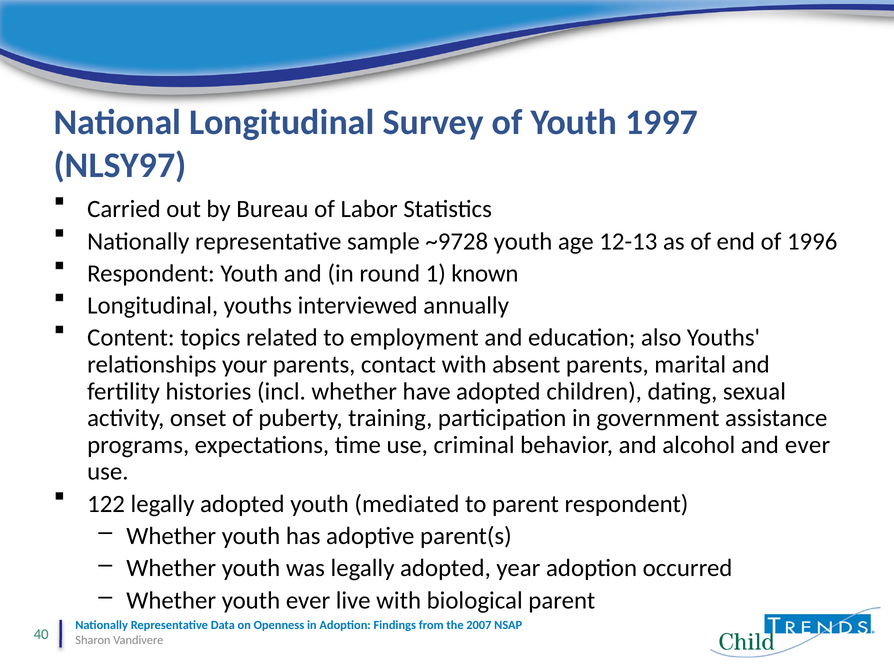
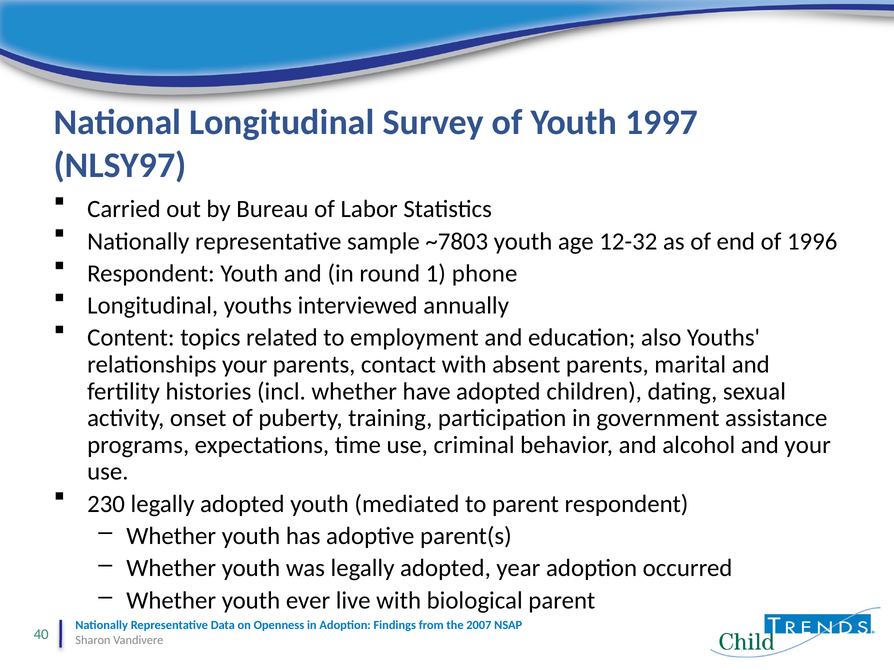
~9728: ~9728 -> ~7803
12-13: 12-13 -> 12-32
known: known -> phone
and ever: ever -> your
122: 122 -> 230
